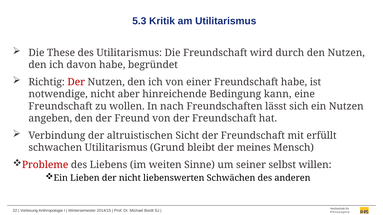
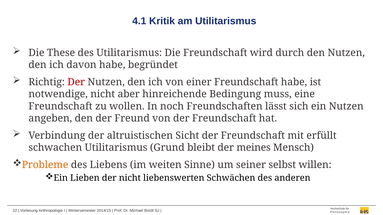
5.3: 5.3 -> 4.1
kann: kann -> muss
nach: nach -> noch
Probleme colour: red -> orange
